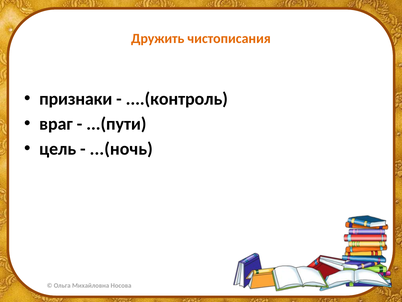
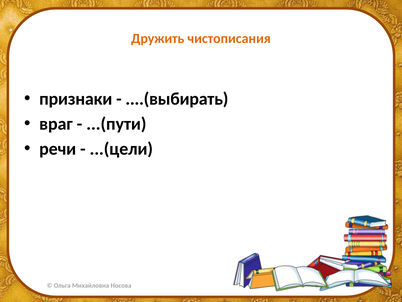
....(контроль: ....(контроль -> ....(выбирать
цель: цель -> речи
...(ночь: ...(ночь -> ...(цели
